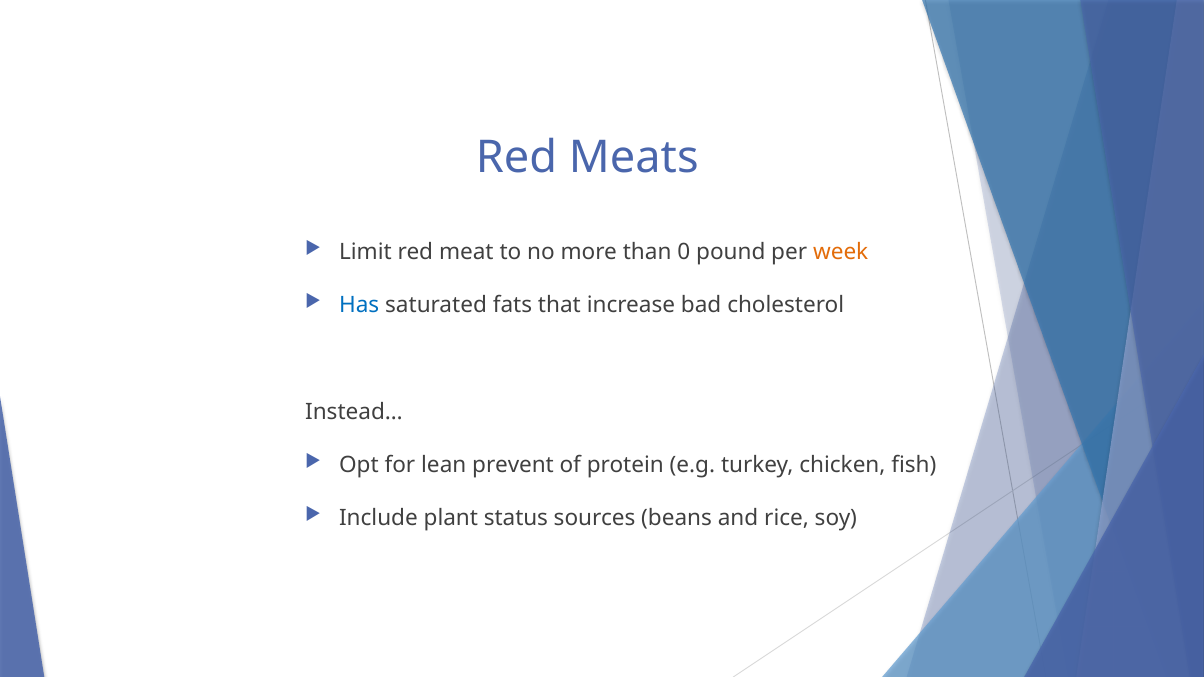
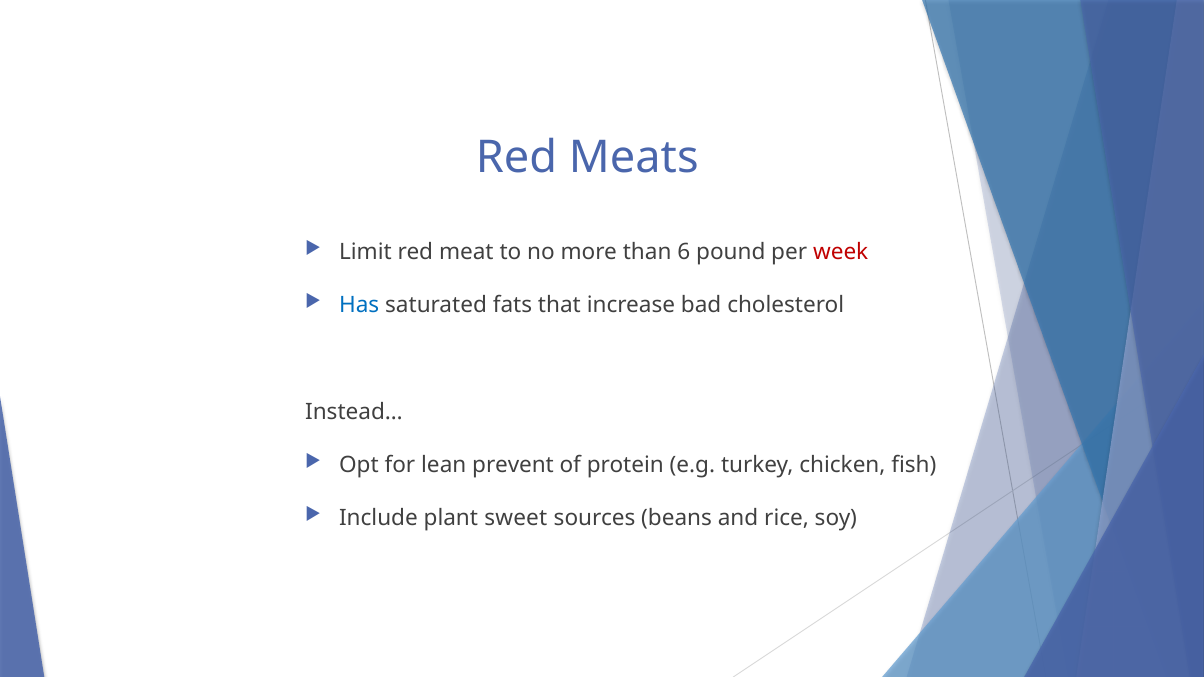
0: 0 -> 6
week colour: orange -> red
status: status -> sweet
